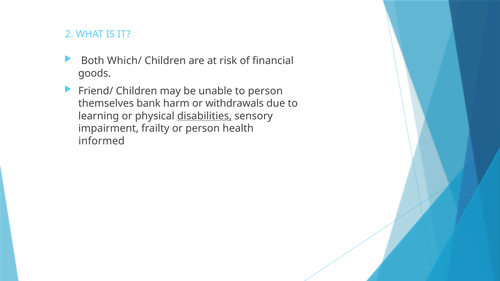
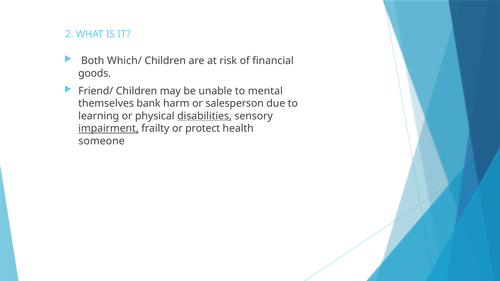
to person: person -> mental
withdrawals: withdrawals -> salesperson
impairment underline: none -> present
or person: person -> protect
informed: informed -> someone
